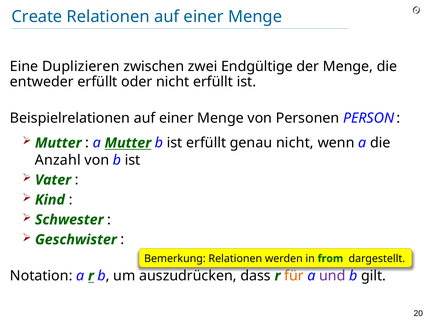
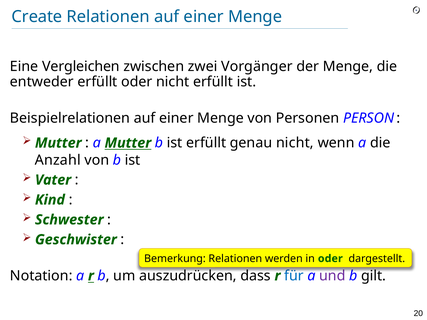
Duplizieren: Duplizieren -> Vergleichen
Endgültige: Endgültige -> Vorgänger
in from: from -> oder
für colour: orange -> blue
